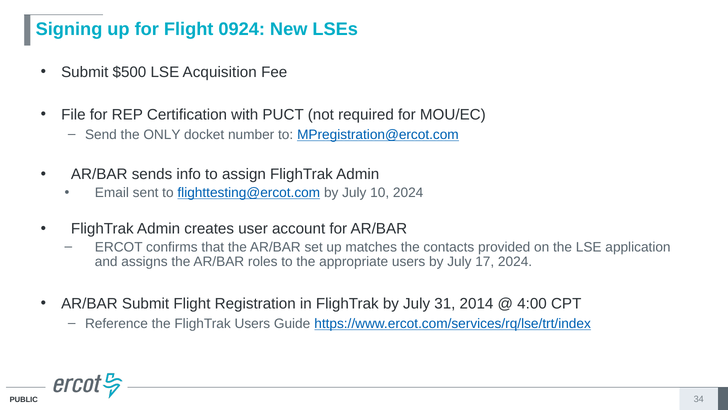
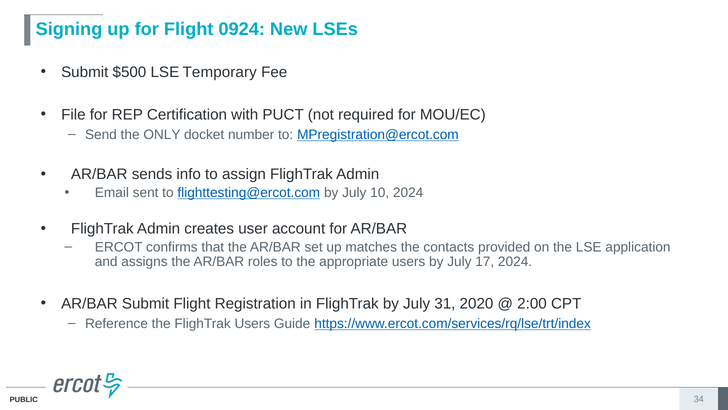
Acquisition: Acquisition -> Temporary
2014: 2014 -> 2020
4:00: 4:00 -> 2:00
